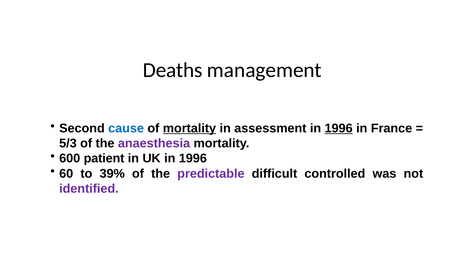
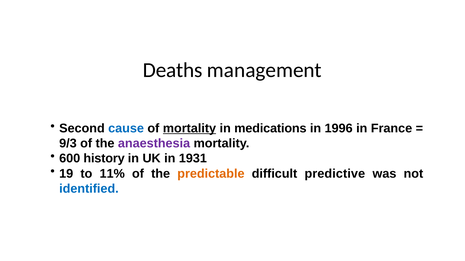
assessment: assessment -> medications
1996 at (339, 129) underline: present -> none
5/3: 5/3 -> 9/3
patient: patient -> history
UK in 1996: 1996 -> 1931
60: 60 -> 19
39%: 39% -> 11%
predictable colour: purple -> orange
controlled: controlled -> predictive
identified colour: purple -> blue
